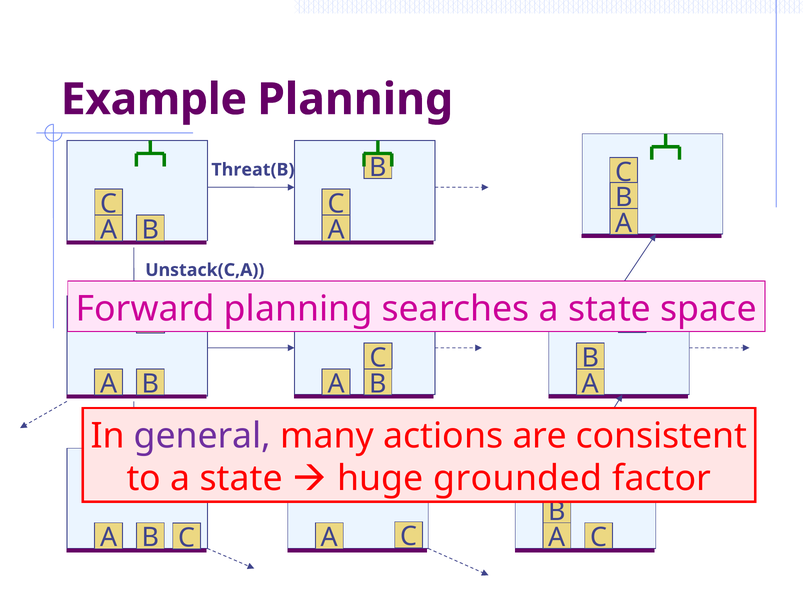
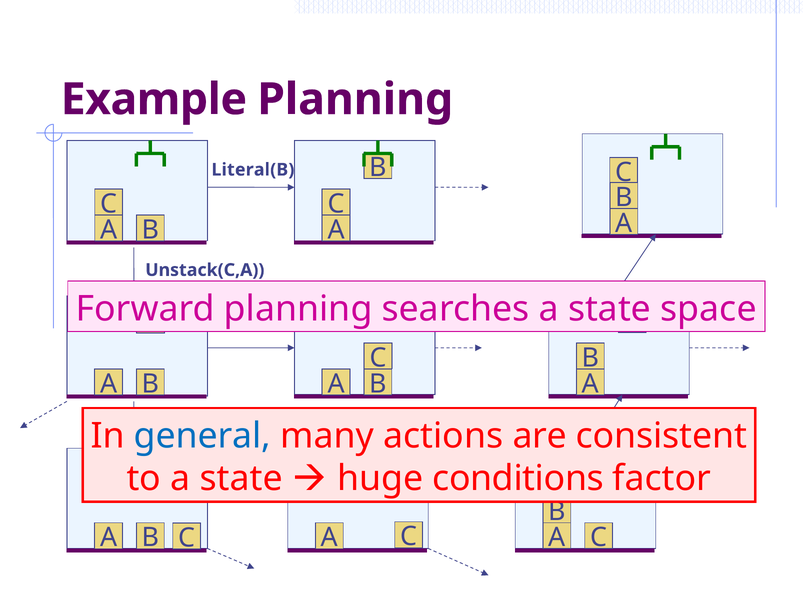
Threat(B: Threat(B -> Literal(B
general colour: purple -> blue
grounded: grounded -> conditions
